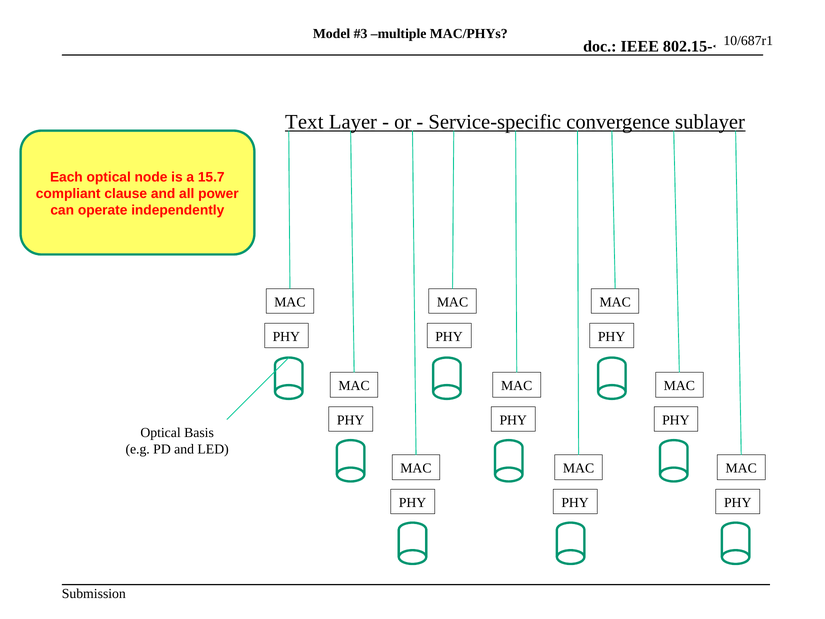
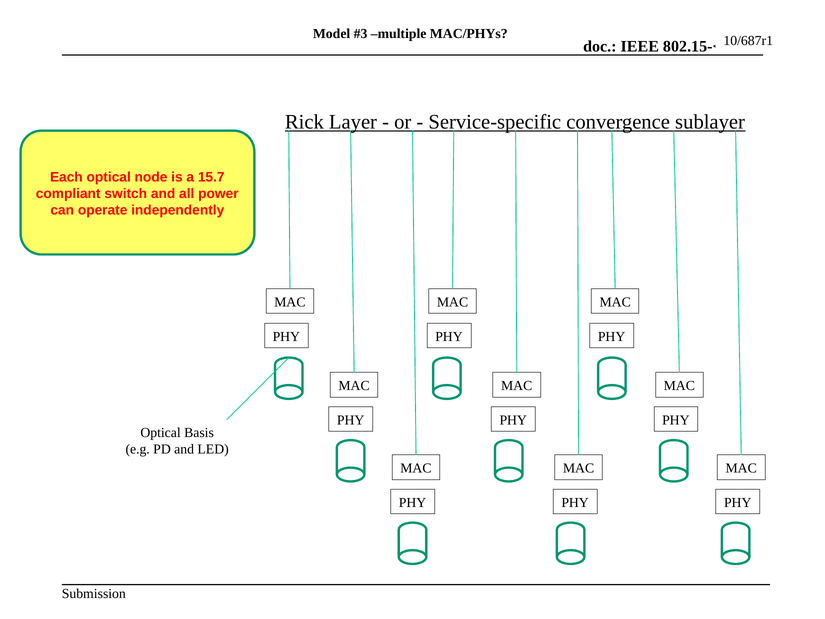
Text: Text -> Rick
clause: clause -> switch
